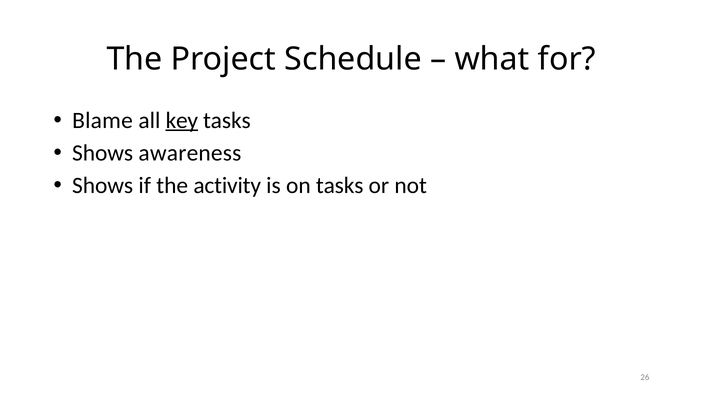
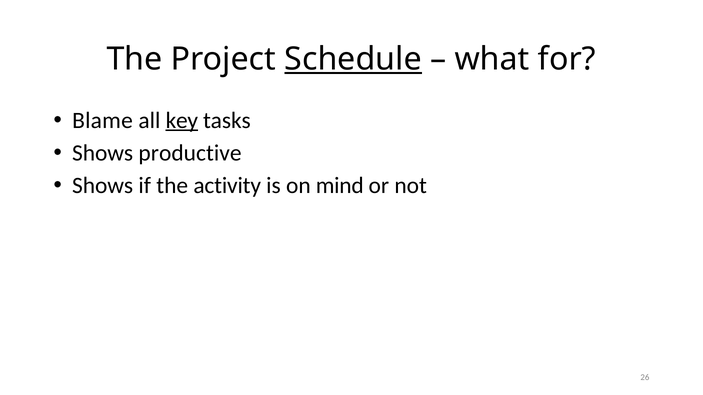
Schedule underline: none -> present
awareness: awareness -> productive
on tasks: tasks -> mind
